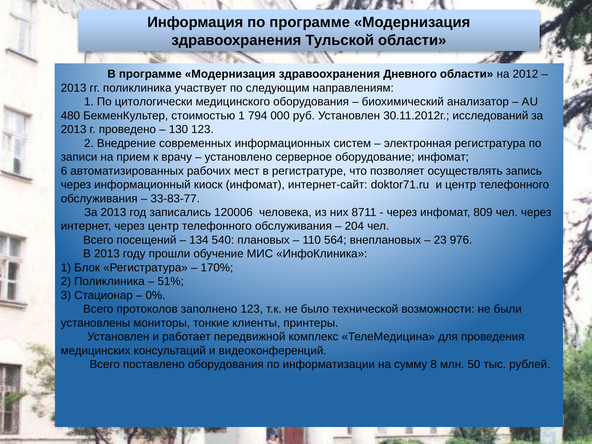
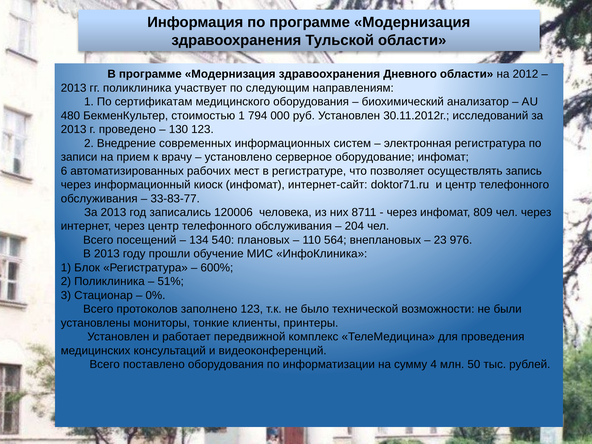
цитологически: цитологически -> сертификатам
170%: 170% -> 600%
8: 8 -> 4
